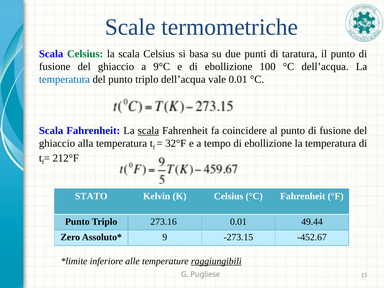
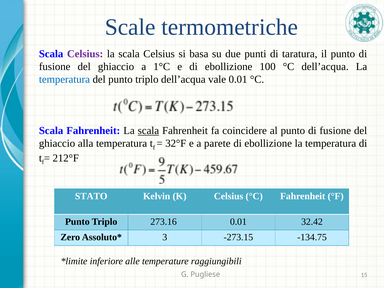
Celsius at (85, 54) colour: green -> purple
9°C: 9°C -> 1°C
tempo: tempo -> parete
49.44: 49.44 -> 32.42
9: 9 -> 3
-452.67: -452.67 -> -134.75
raggiungibili underline: present -> none
